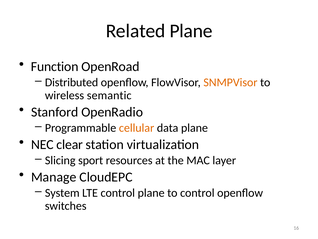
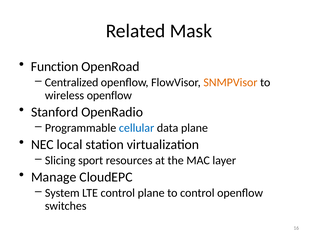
Related Plane: Plane -> Mask
Distributed: Distributed -> Centralized
wireless semantic: semantic -> openflow
cellular colour: orange -> blue
clear: clear -> local
